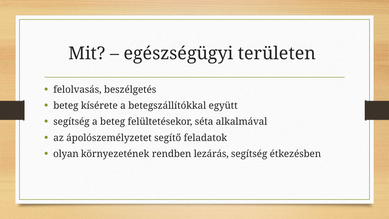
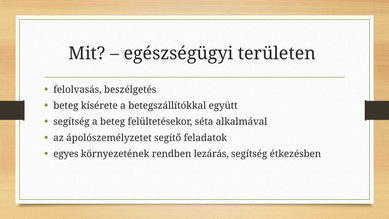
olyan: olyan -> egyes
